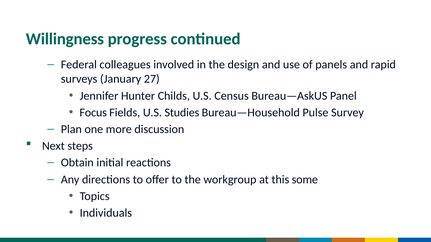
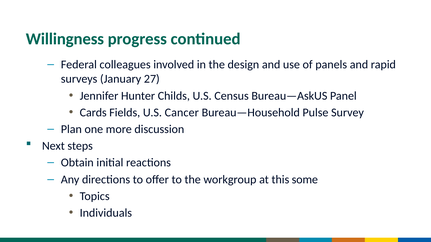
Focus: Focus -> Cards
Studies: Studies -> Cancer
